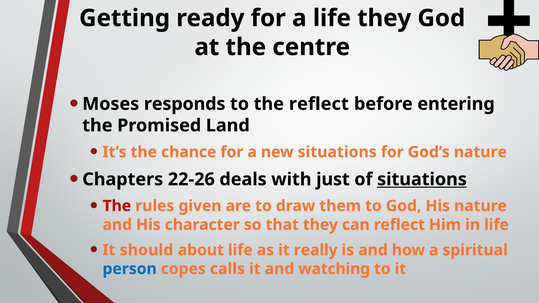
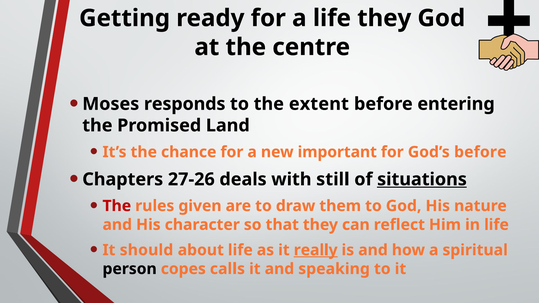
the reflect: reflect -> extent
new situations: situations -> important
God’s nature: nature -> before
22-26: 22-26 -> 27-26
just: just -> still
really underline: none -> present
person colour: blue -> black
watching: watching -> speaking
